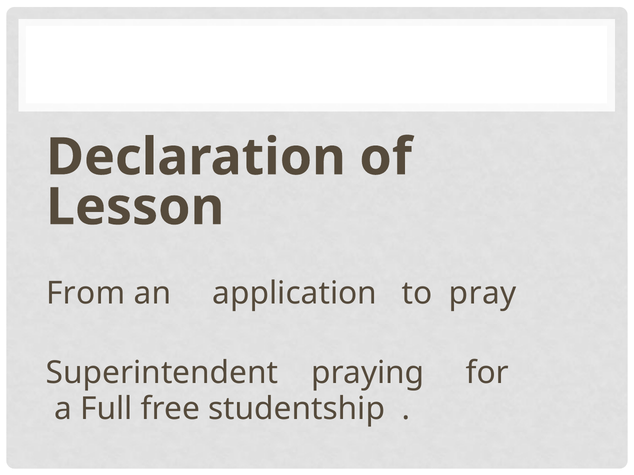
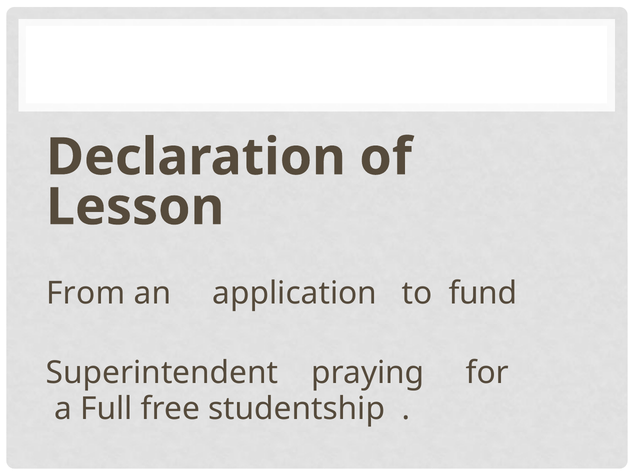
pray: pray -> fund
